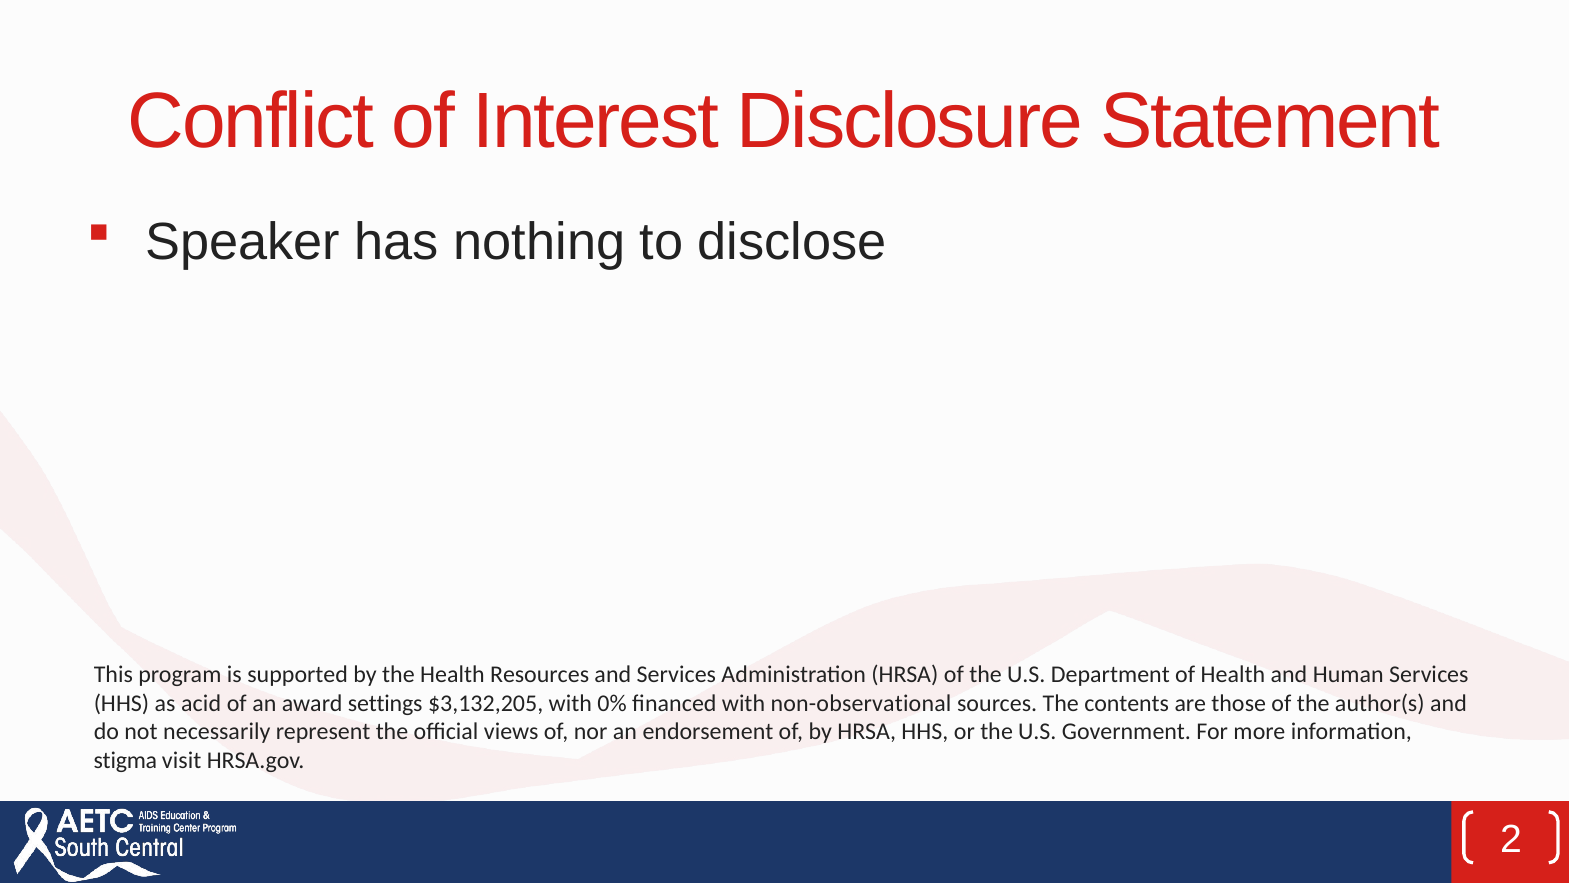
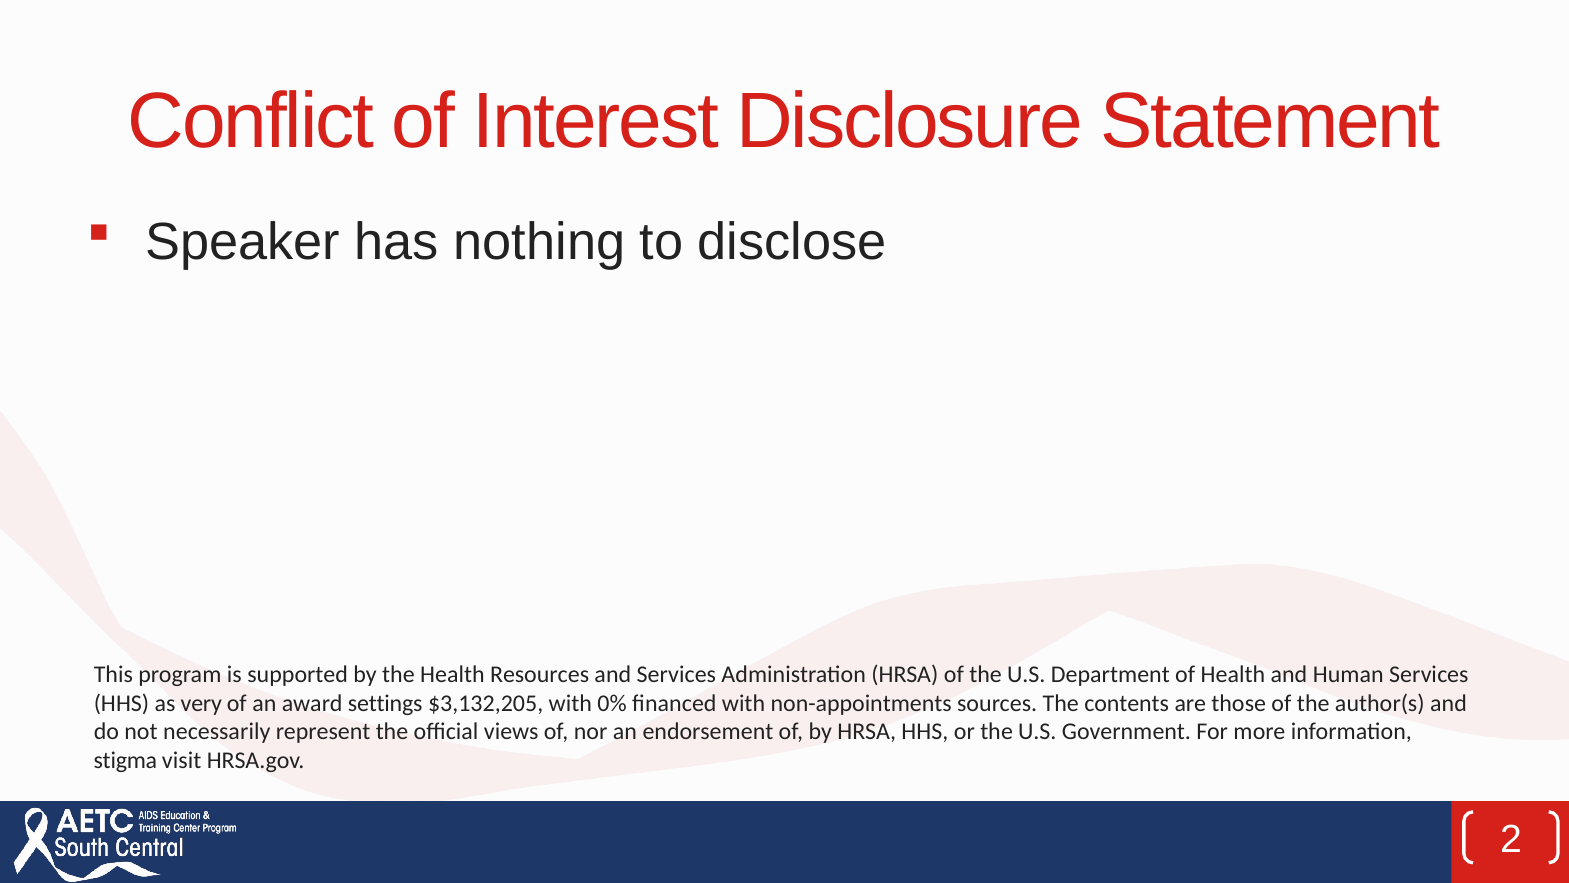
acid: acid -> very
non-observational: non-observational -> non-appointments
